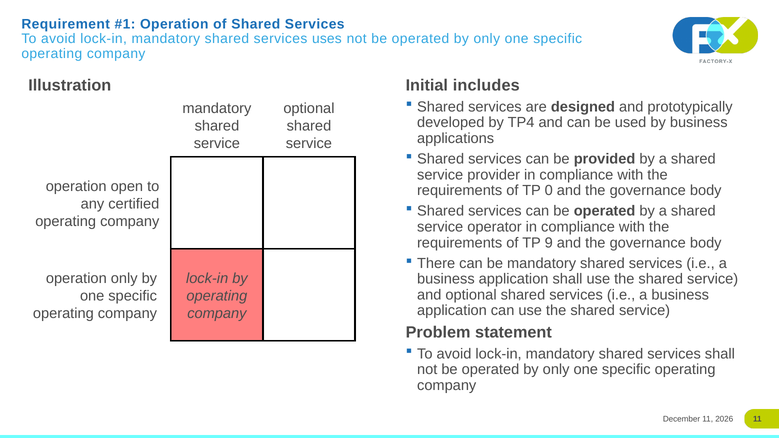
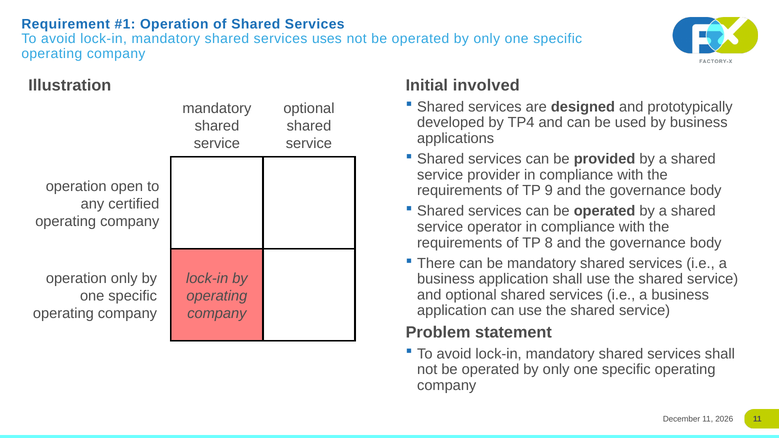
includes: includes -> involved
0: 0 -> 9
9: 9 -> 8
